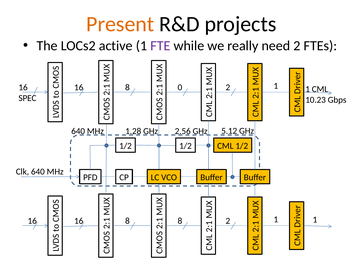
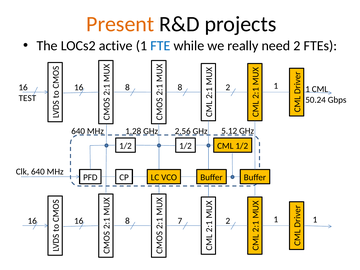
FTE colour: purple -> blue
8 0: 0 -> 8
SPEC: SPEC -> TEST
10.23: 10.23 -> 50.24
8 8: 8 -> 7
